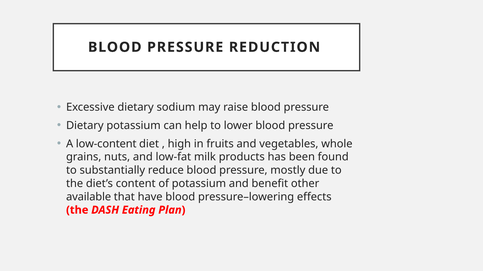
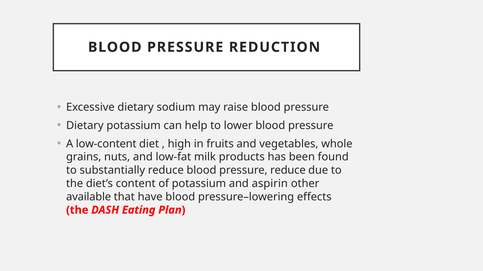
pressure mostly: mostly -> reduce
benefit: benefit -> aspirin
